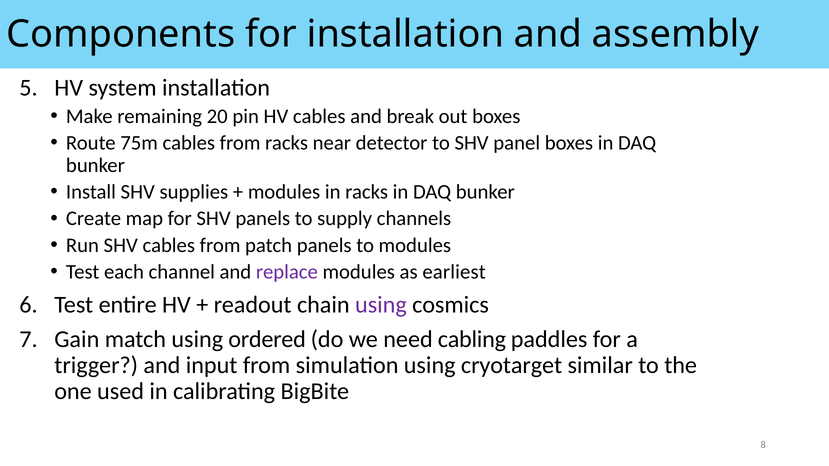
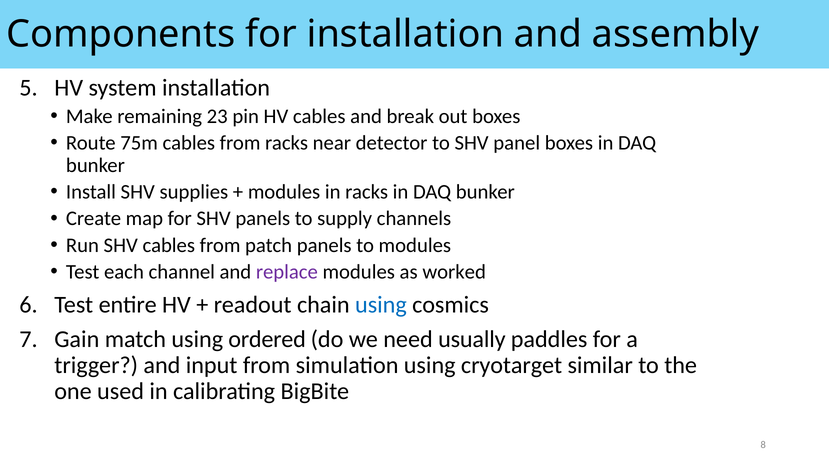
20: 20 -> 23
earliest: earliest -> worked
using at (381, 305) colour: purple -> blue
cabling: cabling -> usually
